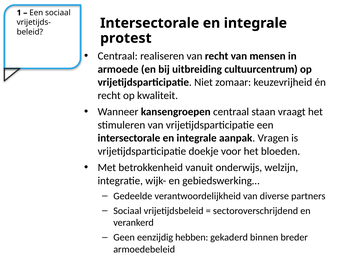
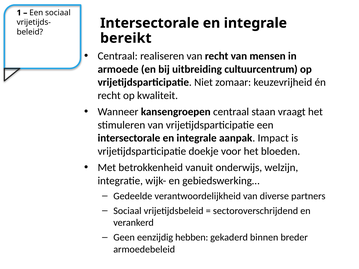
protest: protest -> bereikt
Vragen: Vragen -> Impact
